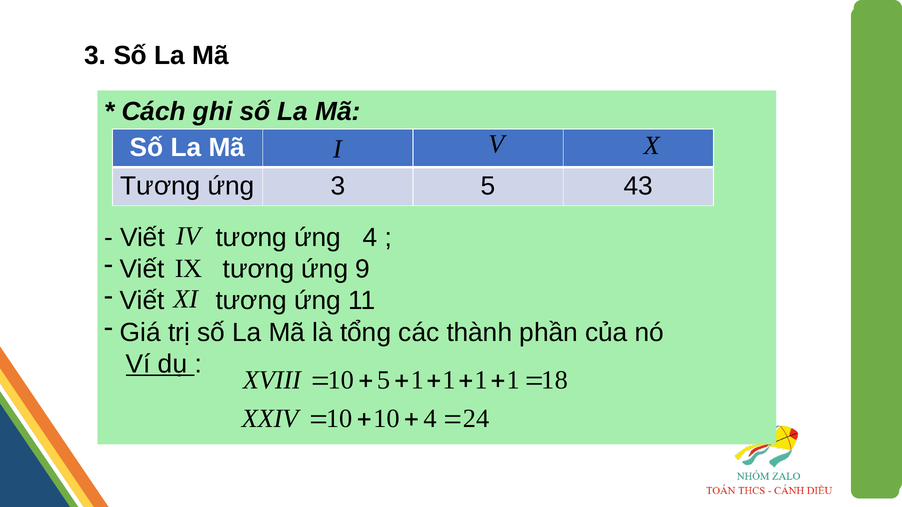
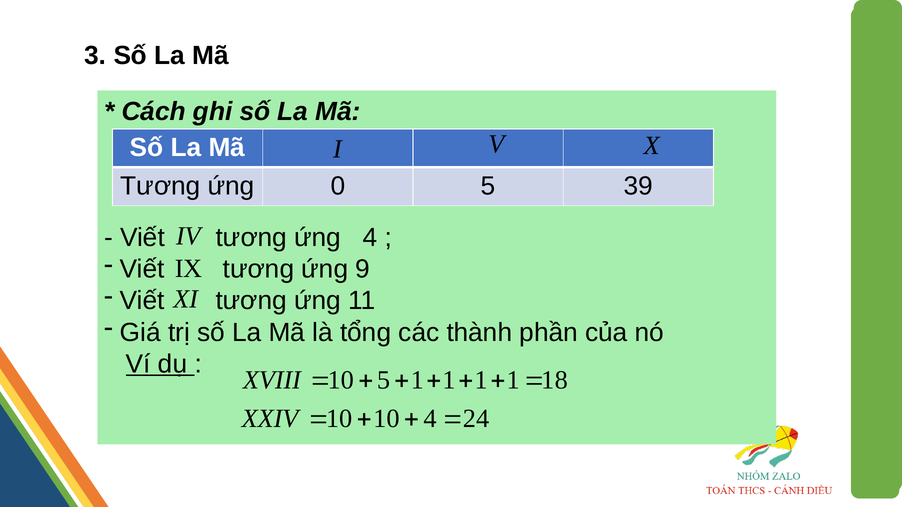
ứng 3: 3 -> 0
43: 43 -> 39
